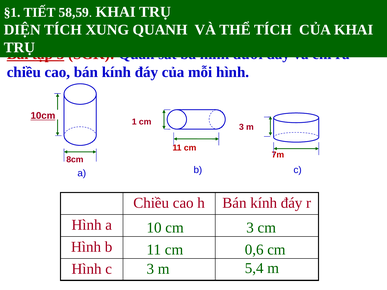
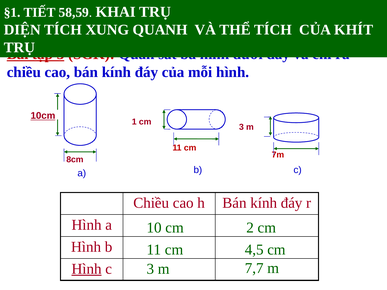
CỦA KHAI: KHAI -> KHÍT
10 cm 3: 3 -> 2
0,6: 0,6 -> 4,5
Hình at (87, 269) underline: none -> present
5,4: 5,4 -> 7,7
